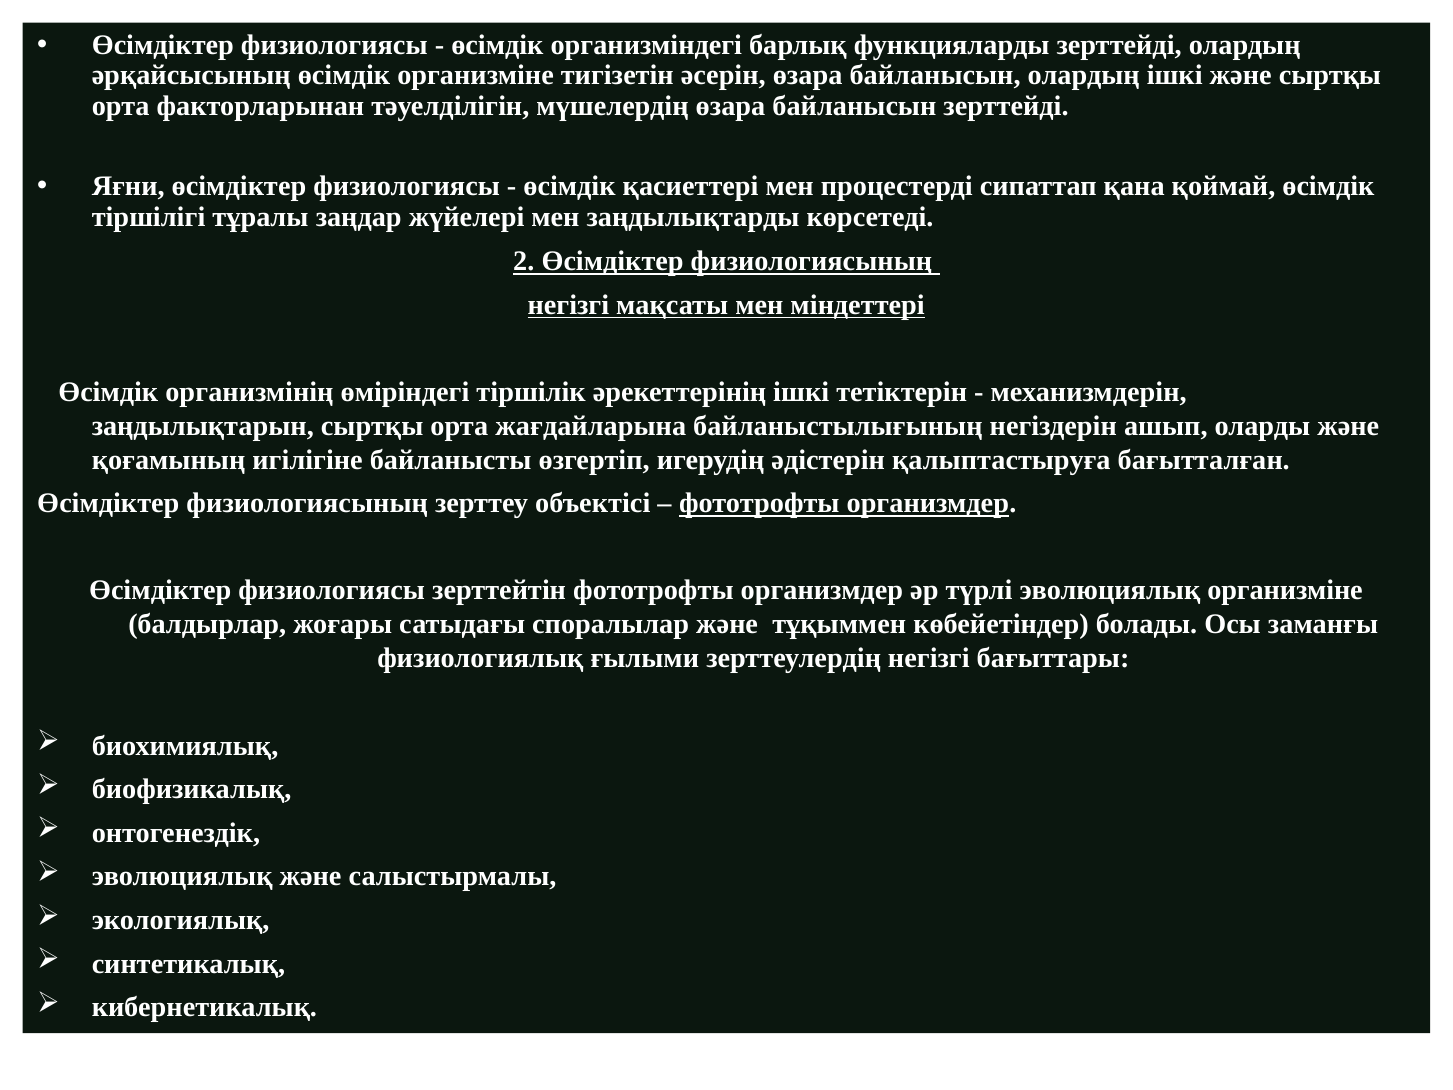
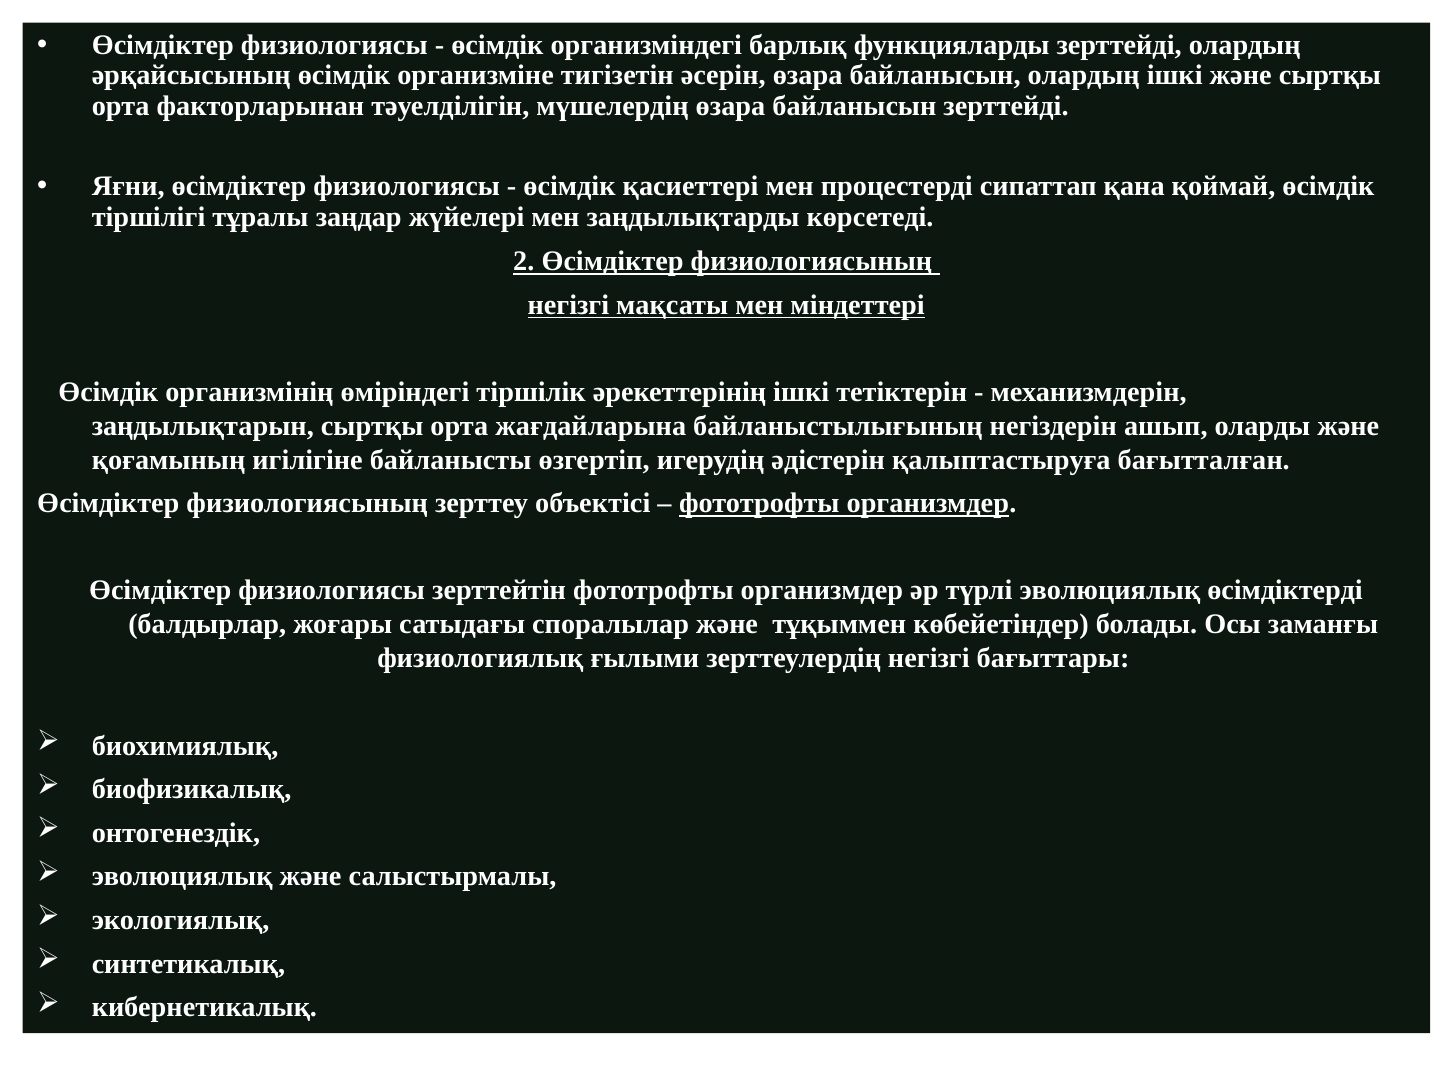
эволюциялық организміне: организміне -> өсімдіктерді
